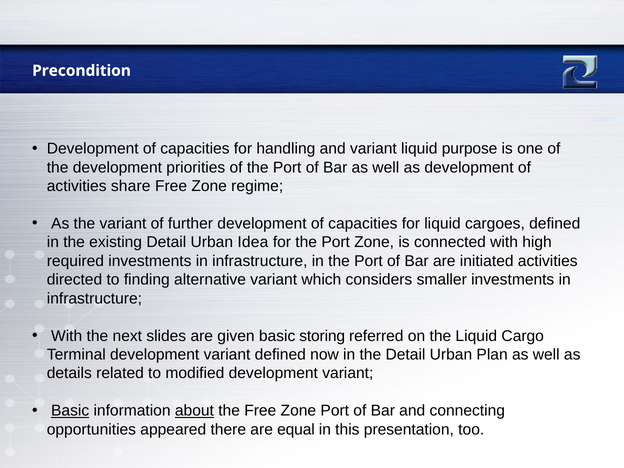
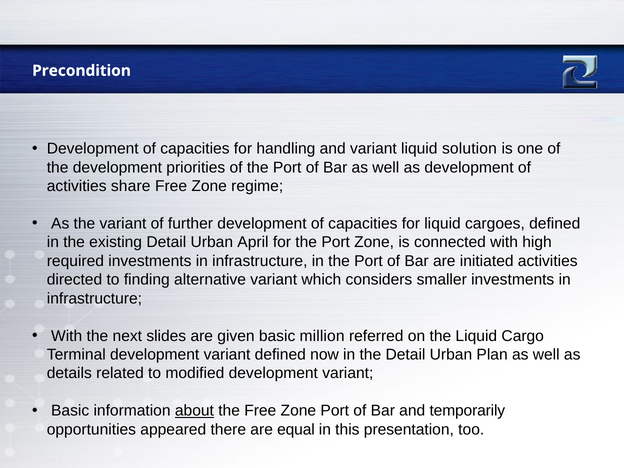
purpose: purpose -> solution
Idea: Idea -> April
storing: storing -> million
Basic at (70, 411) underline: present -> none
connecting: connecting -> temporarily
